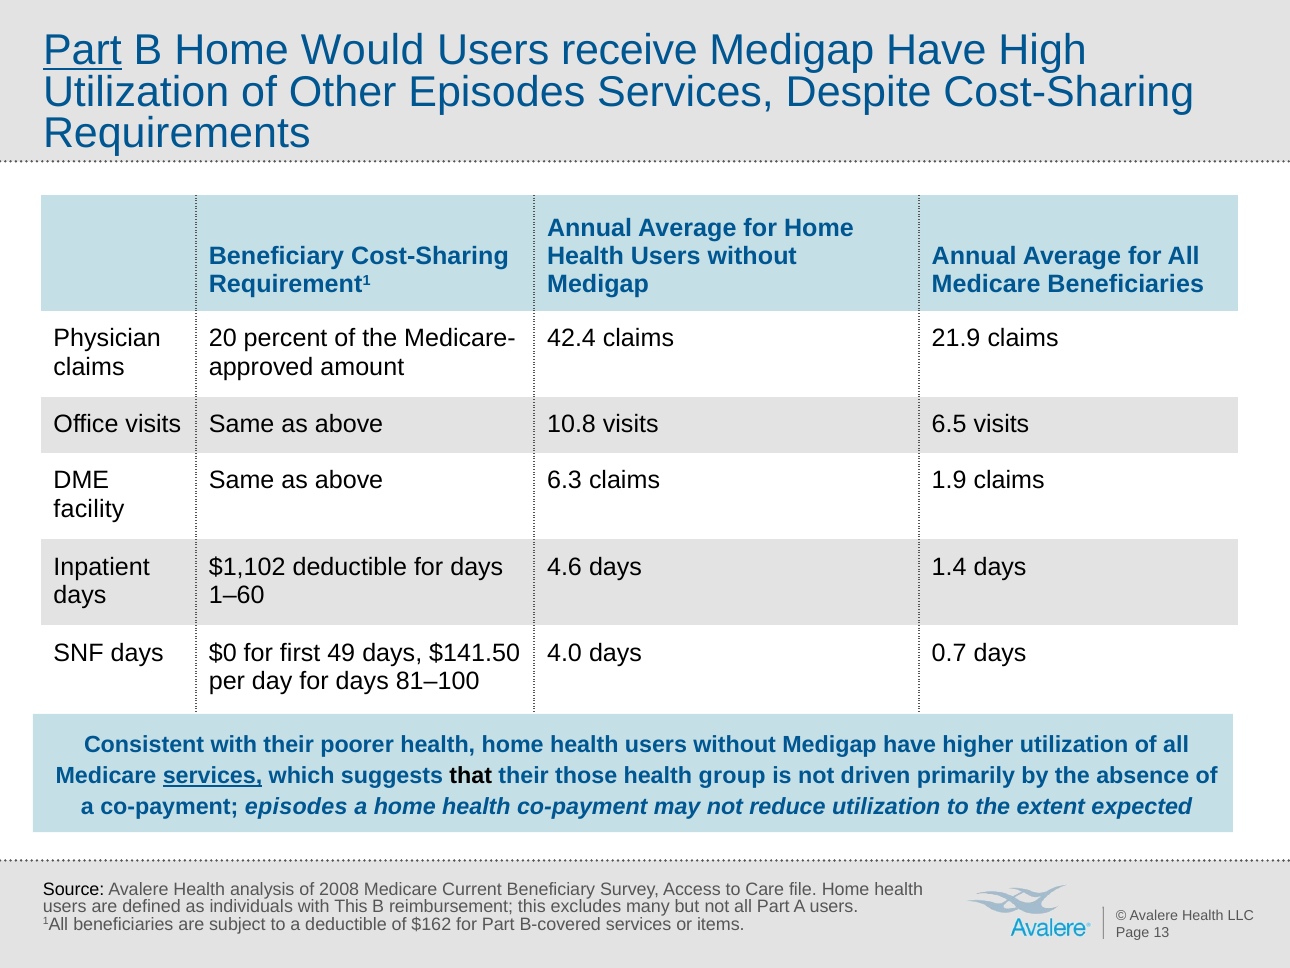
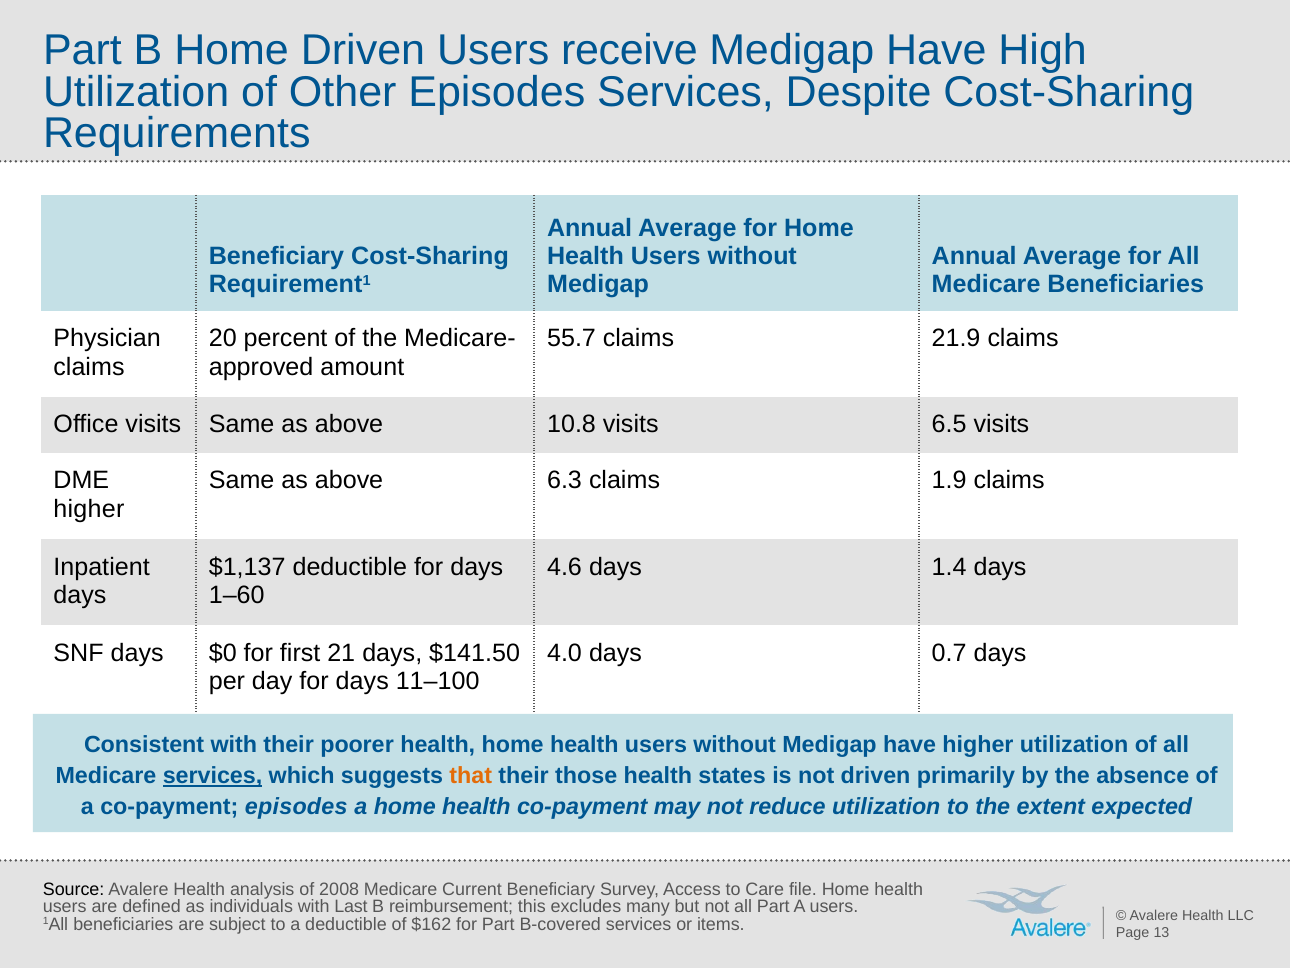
Part at (82, 51) underline: present -> none
Home Would: Would -> Driven
42.4: 42.4 -> 55.7
facility at (89, 509): facility -> higher
$1,102: $1,102 -> $1,137
49: 49 -> 21
81–100: 81–100 -> 11–100
that colour: black -> orange
group: group -> states
with This: This -> Last
